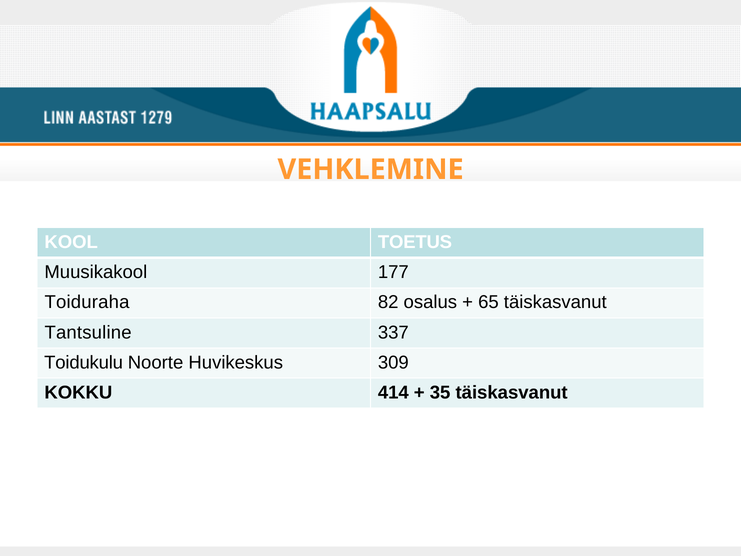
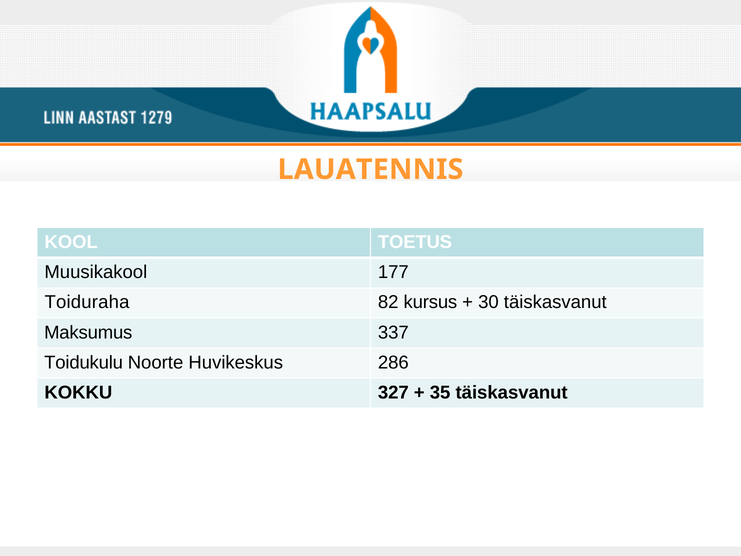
VEHKLEMINE: VEHKLEMINE -> LAUATENNIS
osalus: osalus -> kursus
65: 65 -> 30
Tantsuline: Tantsuline -> Maksumus
309: 309 -> 286
414: 414 -> 327
